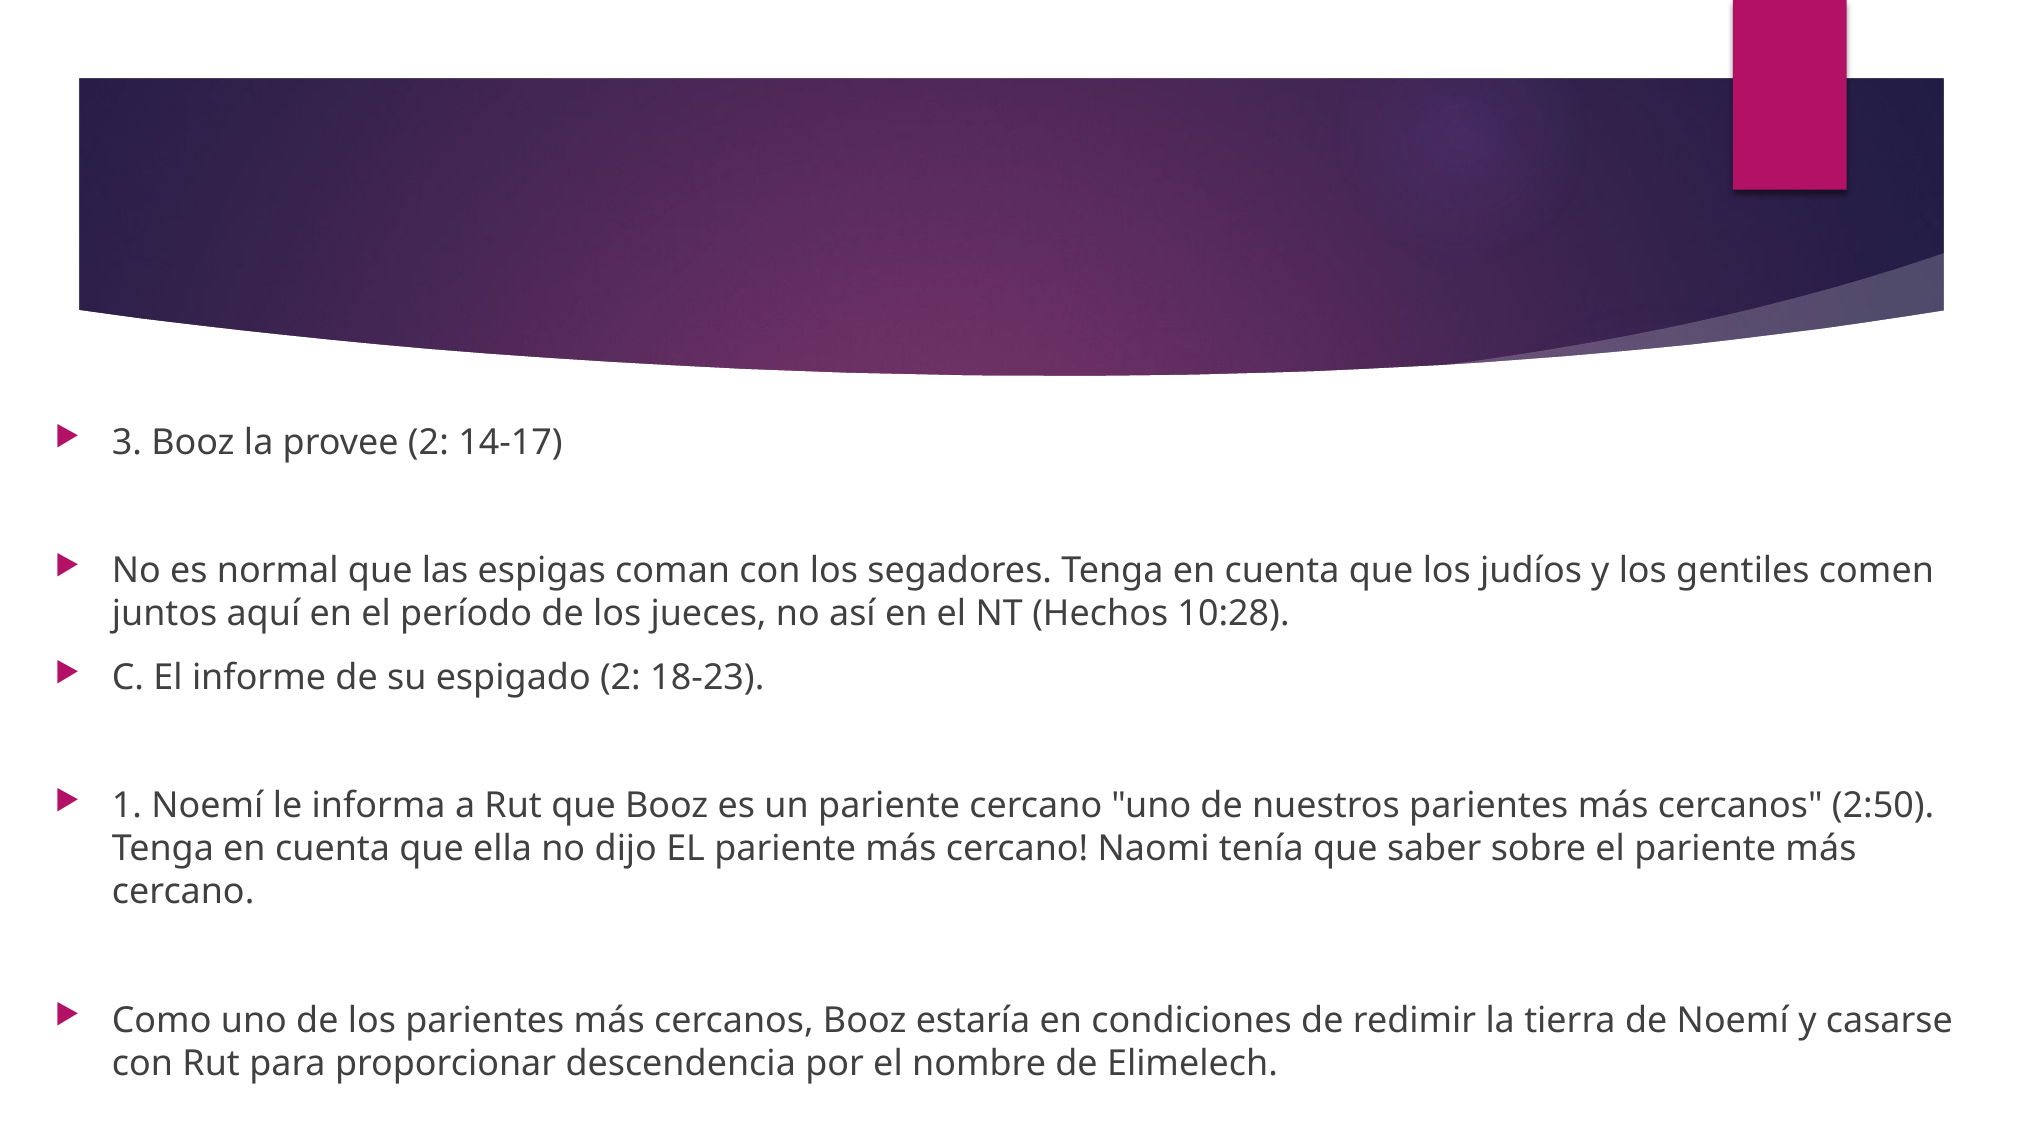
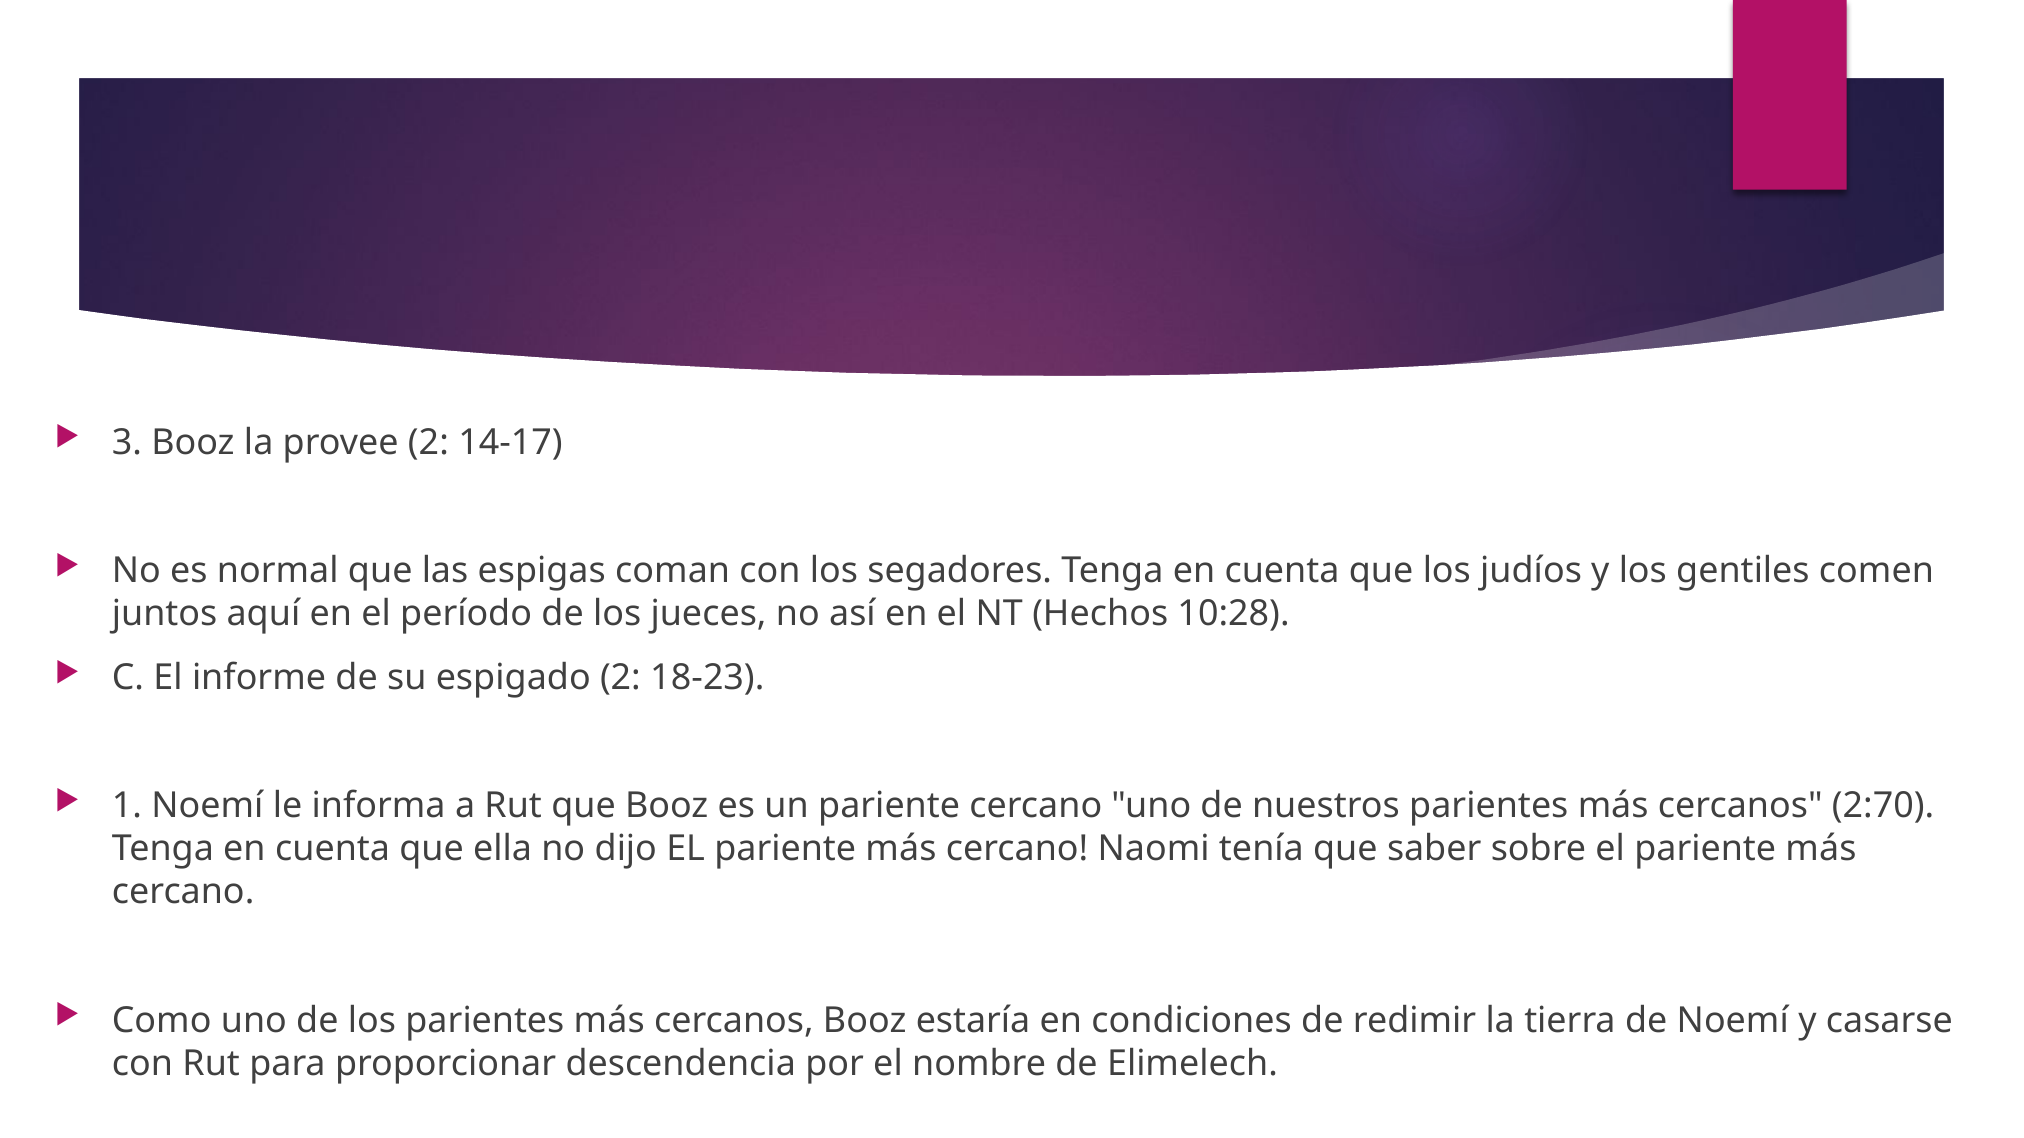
2:50: 2:50 -> 2:70
